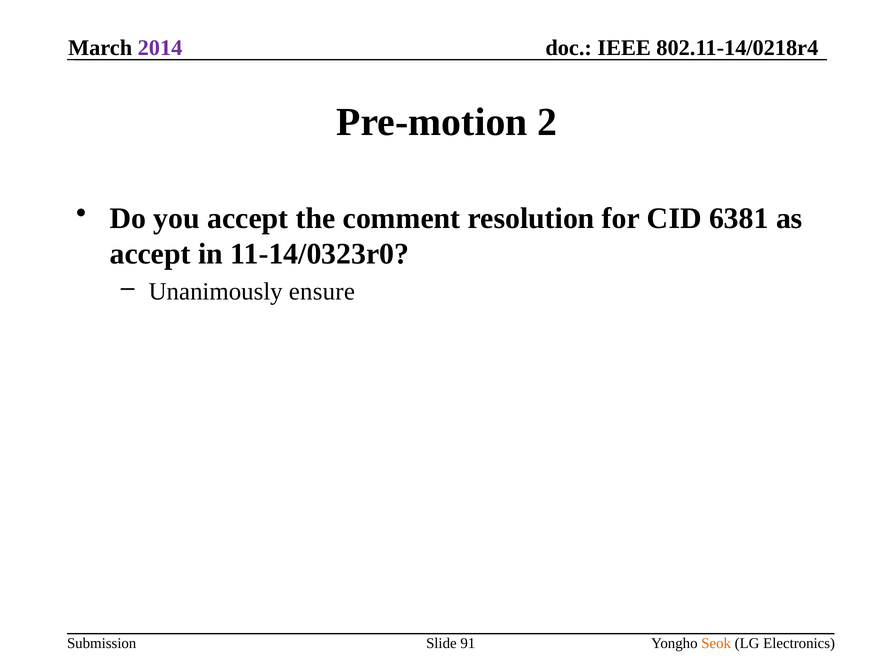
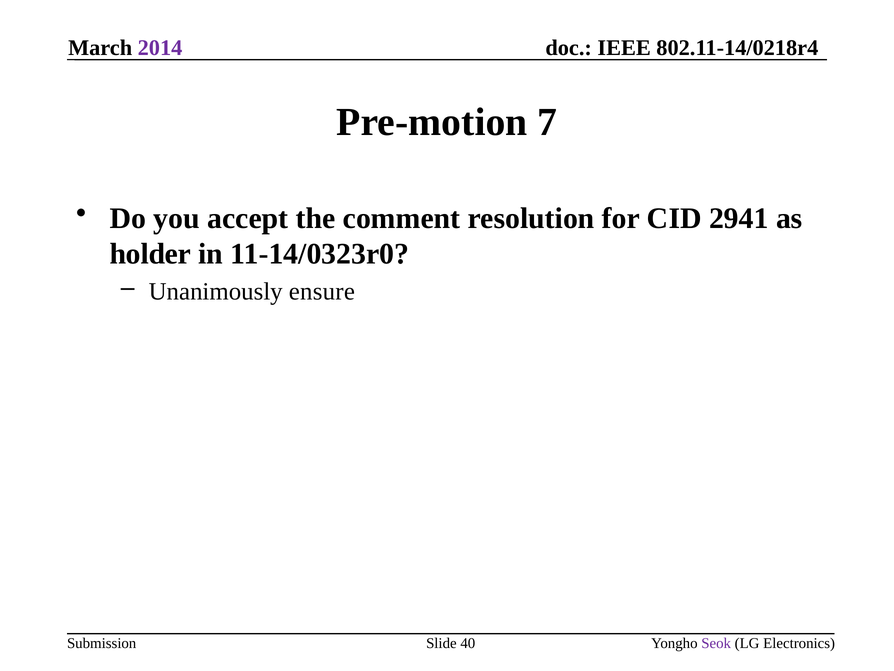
2: 2 -> 7
6381: 6381 -> 2941
accept at (150, 254): accept -> holder
91: 91 -> 40
Seok colour: orange -> purple
